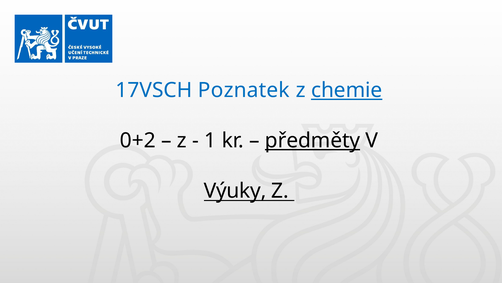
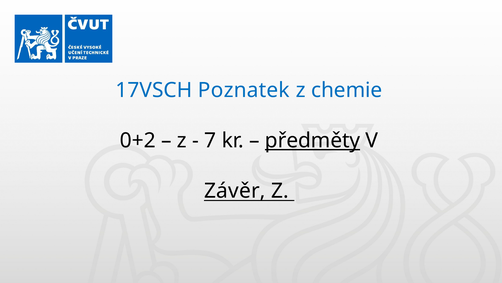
chemie underline: present -> none
1: 1 -> 7
Výuky: Výuky -> Závěr
